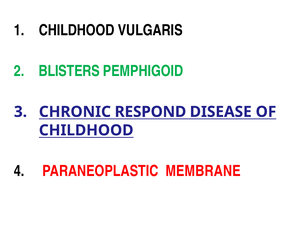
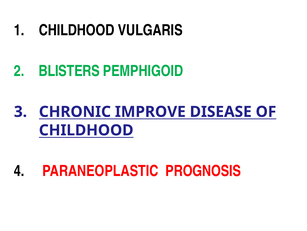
RESPOND: RESPOND -> IMPROVE
MEMBRANE: MEMBRANE -> PROGNOSIS
